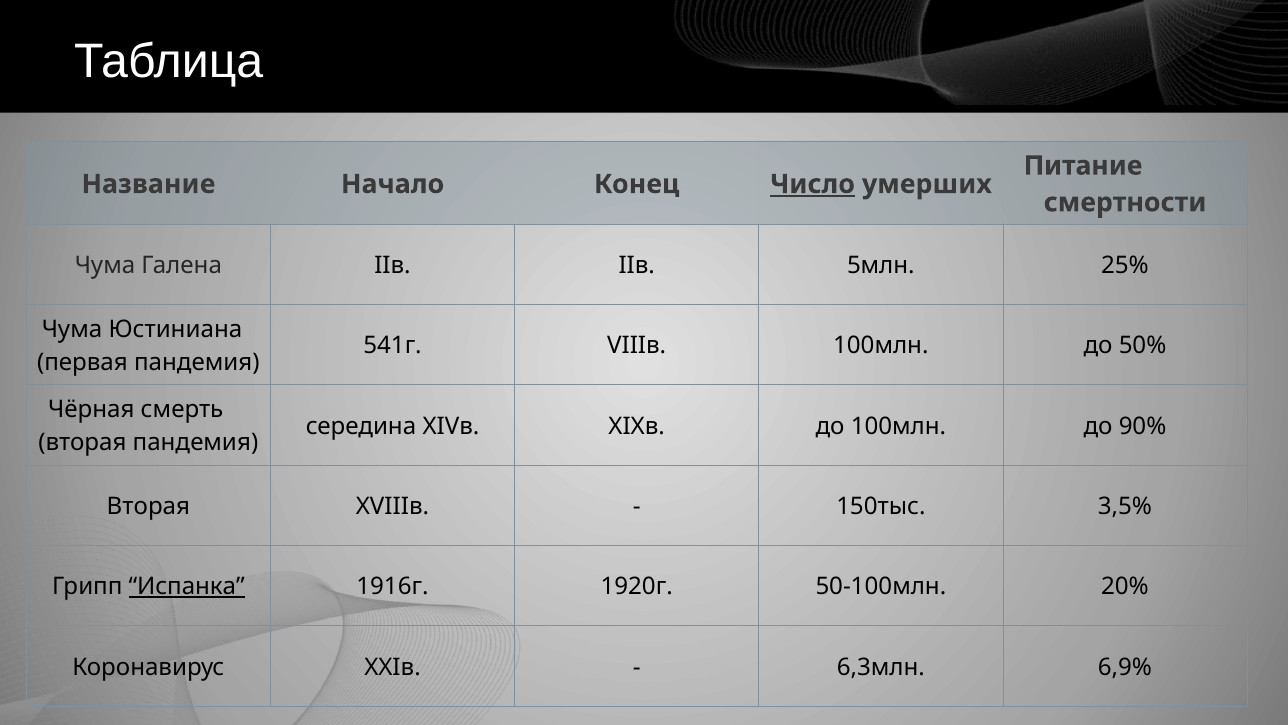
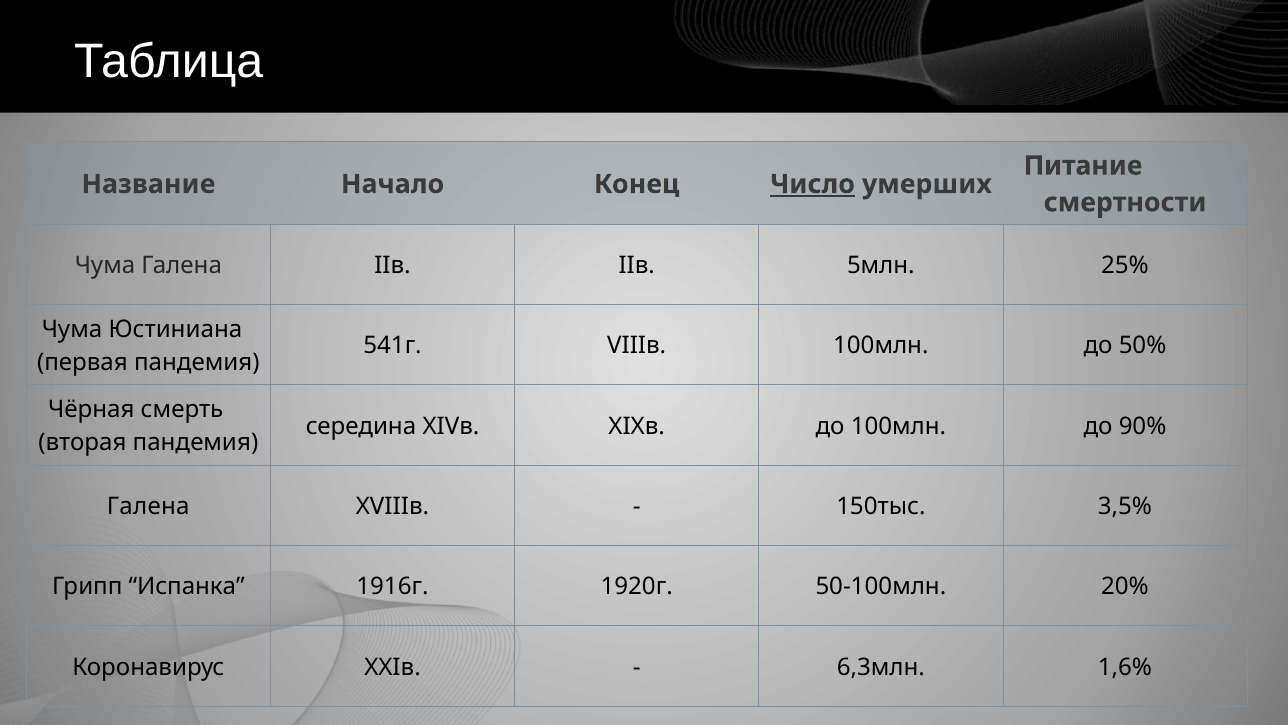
Вторая at (148, 506): Вторая -> Галена
Испанка underline: present -> none
6,9%: 6,9% -> 1,6%
